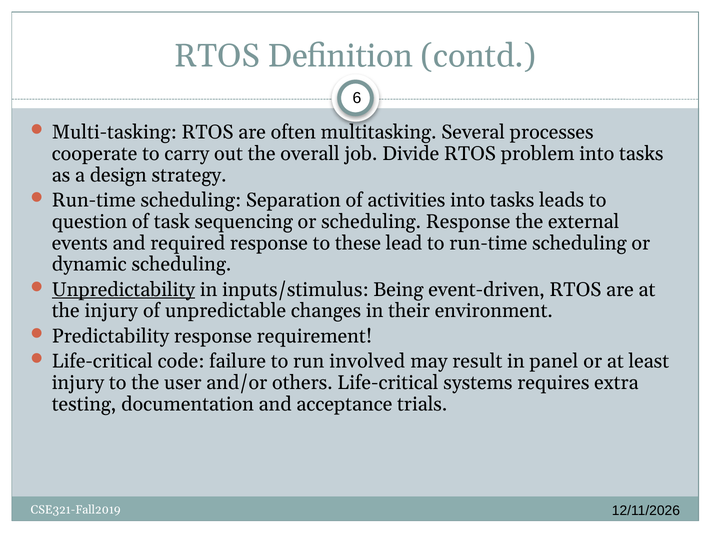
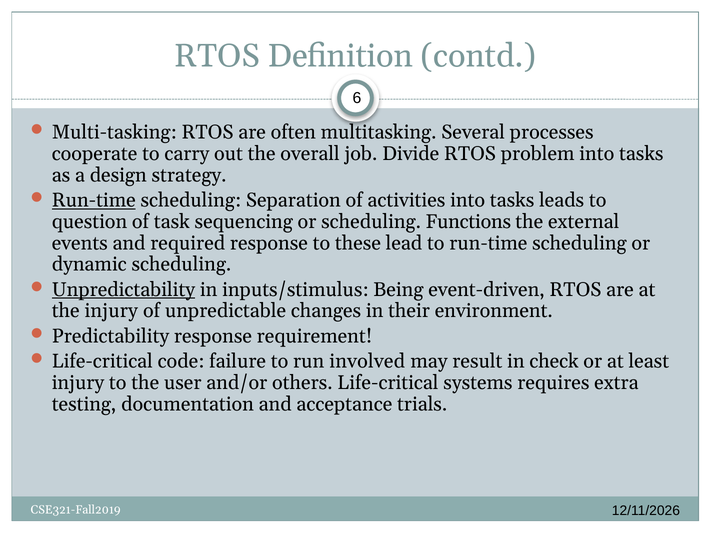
Run-time at (94, 200) underline: none -> present
scheduling Response: Response -> Functions
panel: panel -> check
